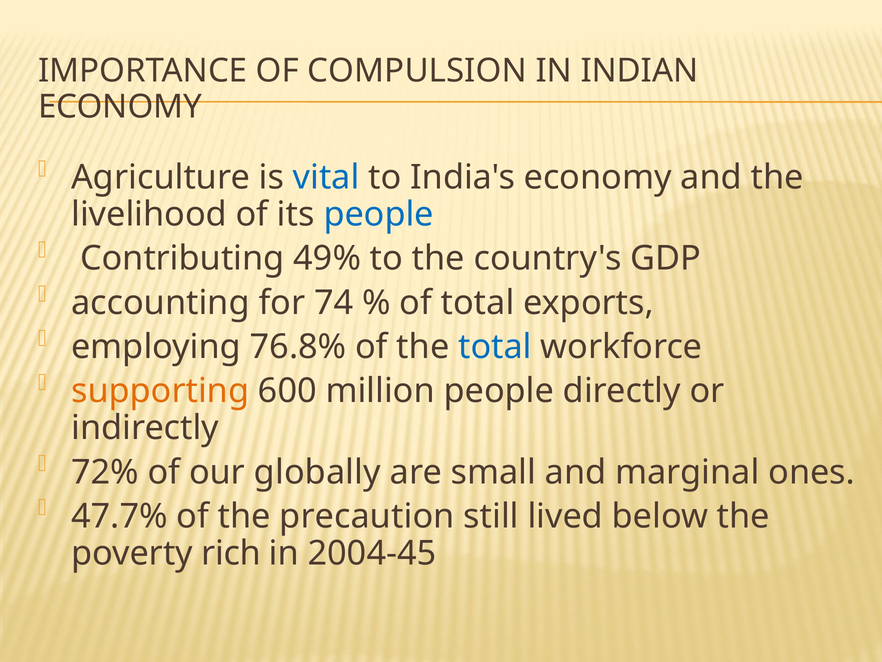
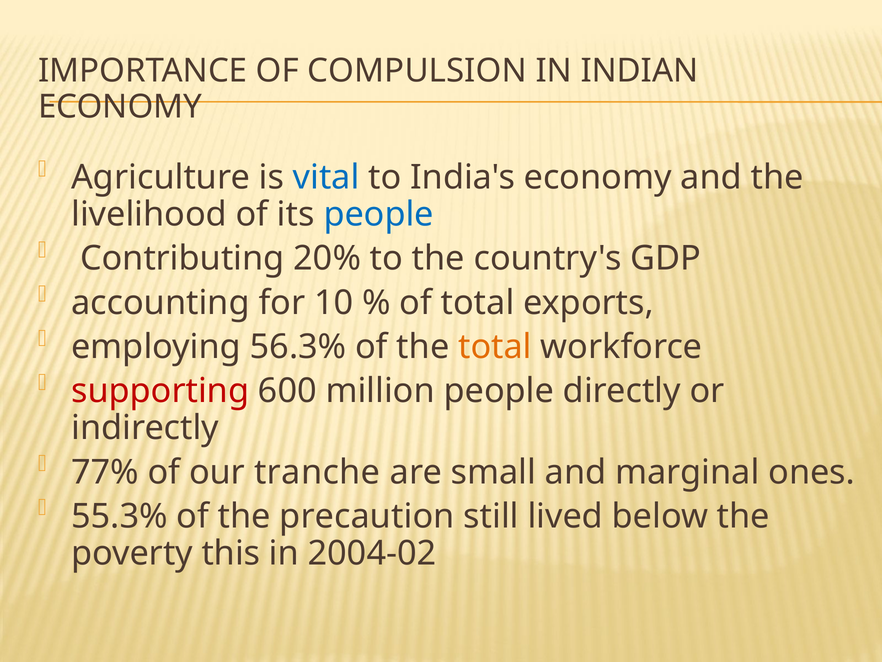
49%: 49% -> 20%
74: 74 -> 10
76.8%: 76.8% -> 56.3%
total at (495, 347) colour: blue -> orange
supporting colour: orange -> red
72%: 72% -> 77%
globally: globally -> tranche
47.7%: 47.7% -> 55.3%
rich: rich -> this
2004-45: 2004-45 -> 2004-02
